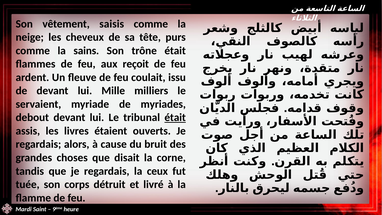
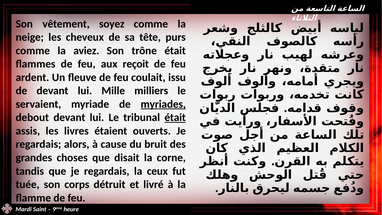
saisis: saisis -> soyez
sains: sains -> aviez
myriades underline: none -> present
